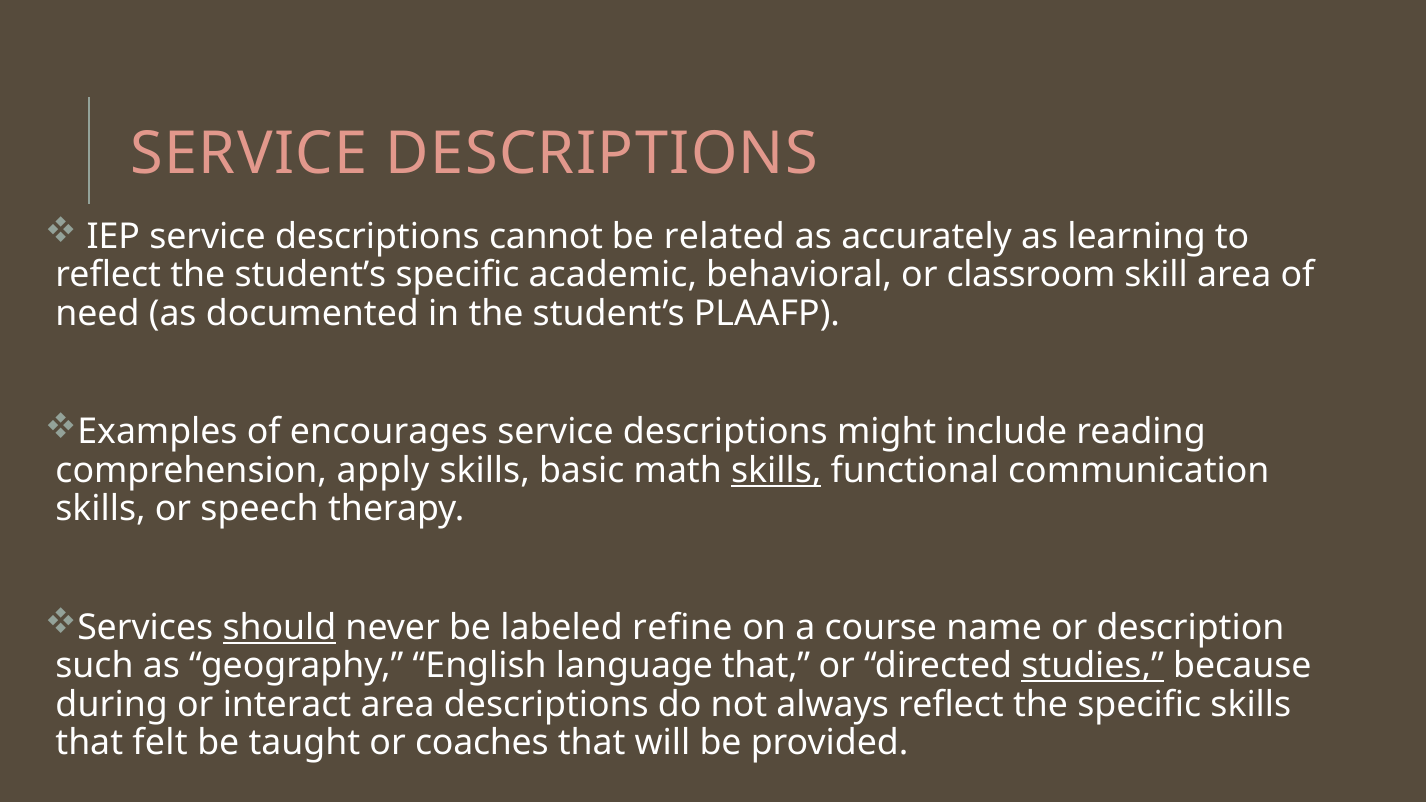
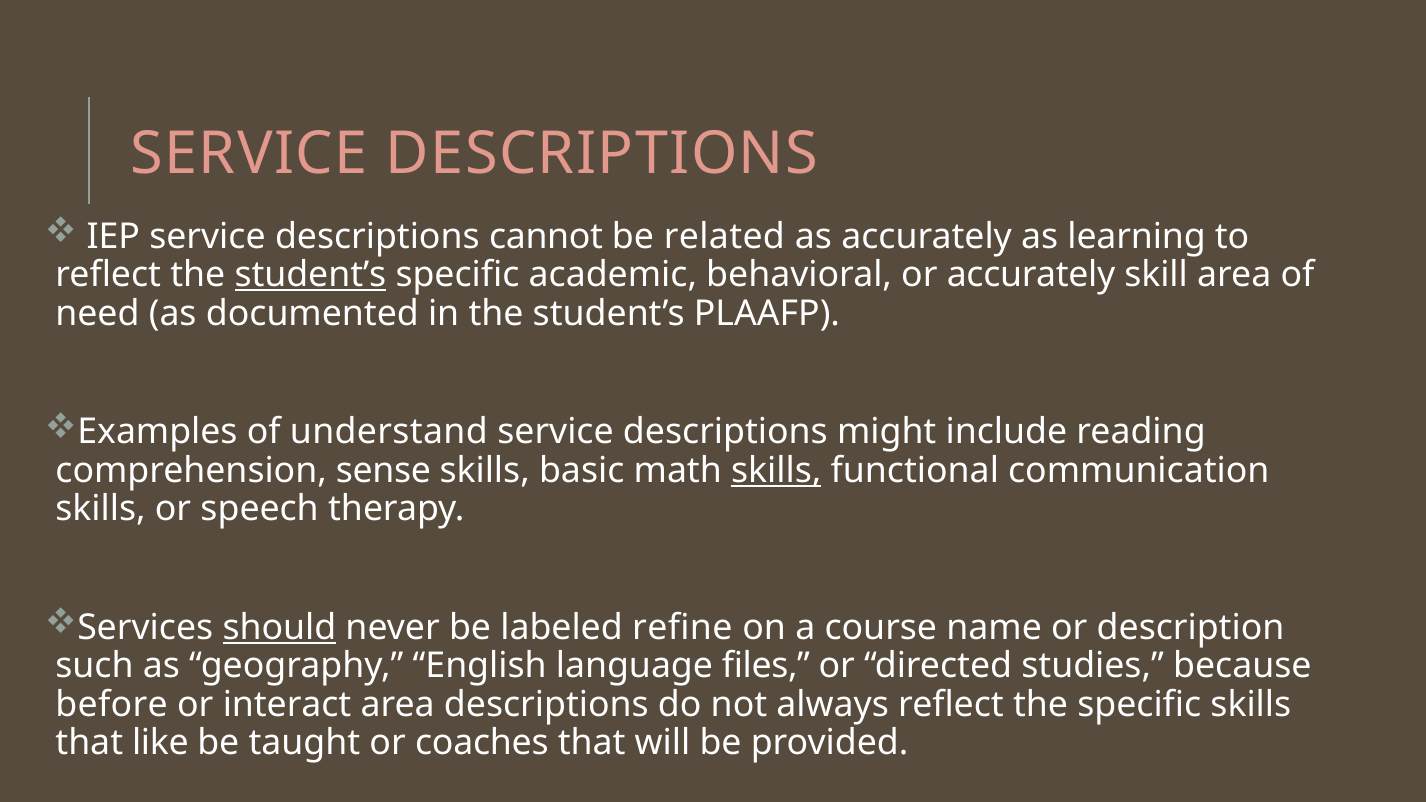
student’s at (310, 275) underline: none -> present
or classroom: classroom -> accurately
encourages: encourages -> understand
apply: apply -> sense
language that: that -> files
studies underline: present -> none
during: during -> before
felt: felt -> like
